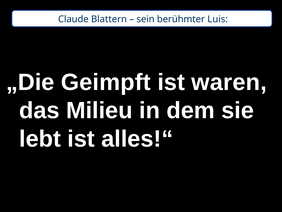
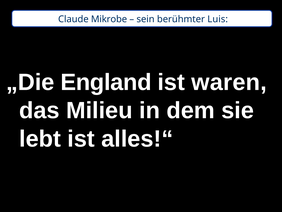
Blattern: Blattern -> Mikrobe
Geimpft: Geimpft -> England
